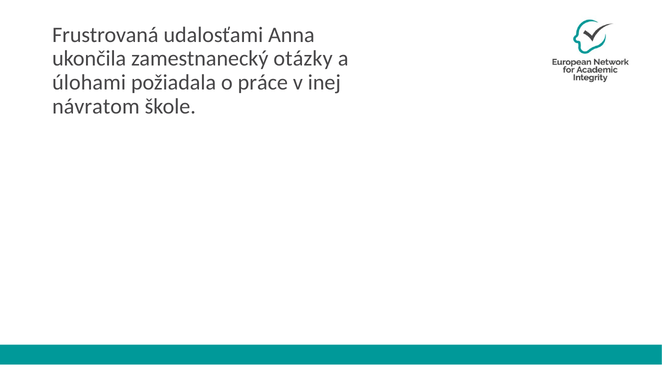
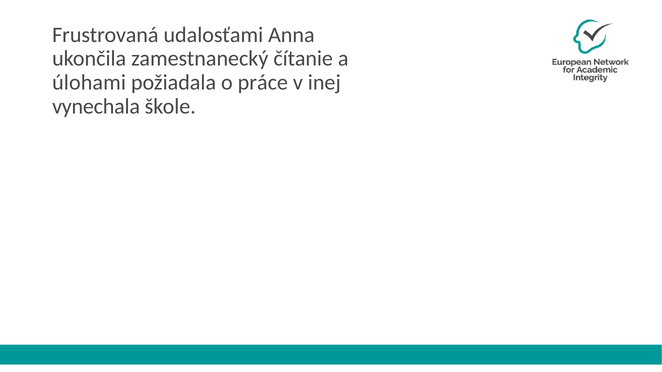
otázky: otázky -> čítanie
návratom: návratom -> vynechala
